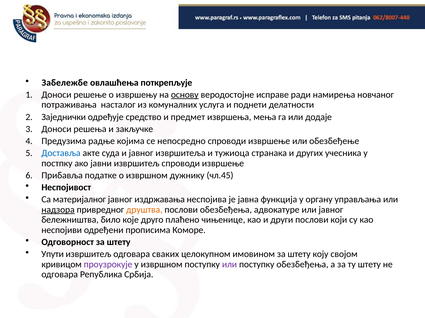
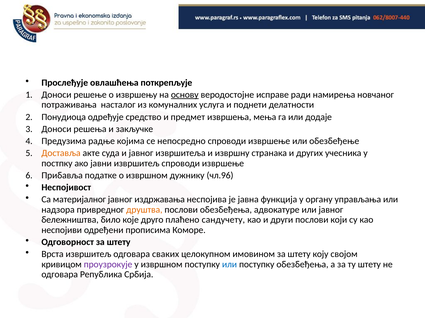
Забележбе: Забележбе -> Прослеђује
Заједнички: Заједнички -> Понудиоца
Доставља colour: blue -> orange
тужиоца: тужиоца -> извршну
чл.45: чл.45 -> чл.96
надзора underline: present -> none
чињенице: чињенице -> сандучету
Упути: Упути -> Врста
или at (230, 265) colour: purple -> blue
